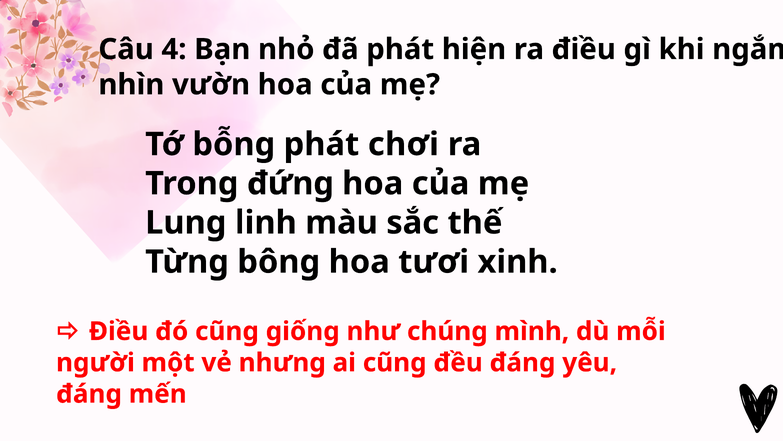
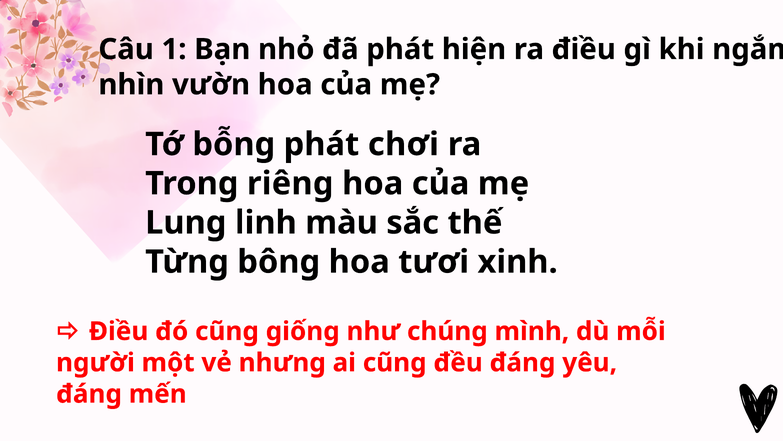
4: 4 -> 1
đứng: đứng -> riêng
